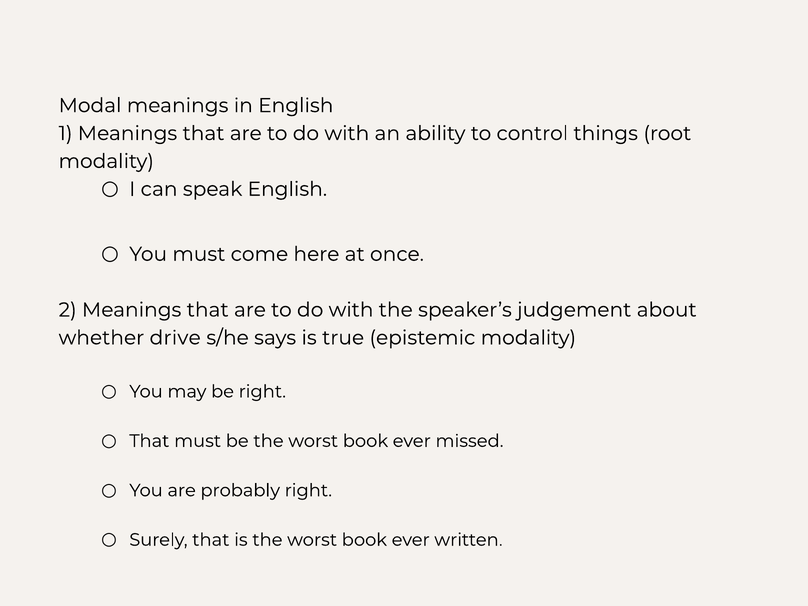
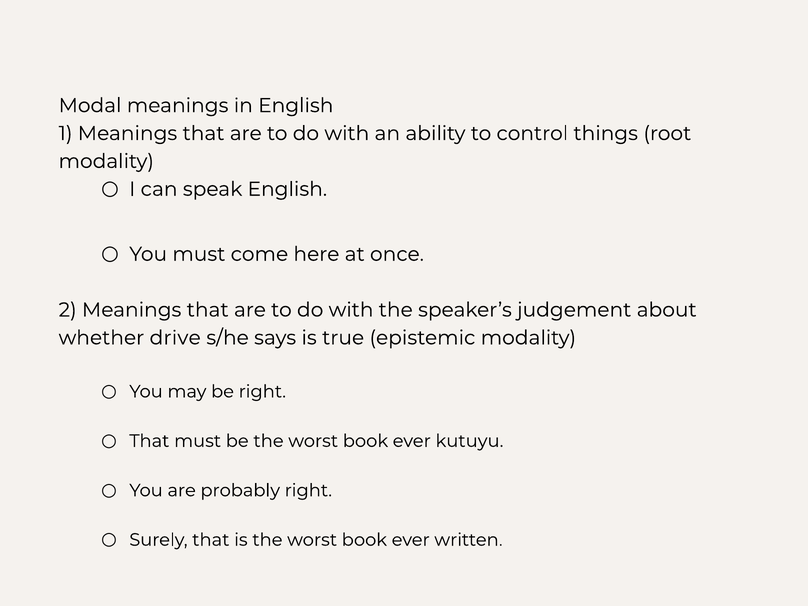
missed: missed -> kutuyu
